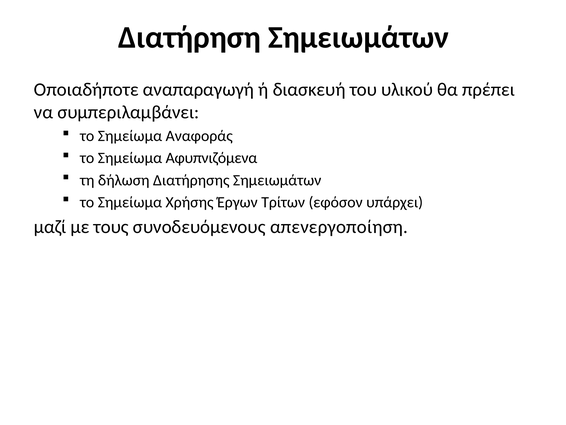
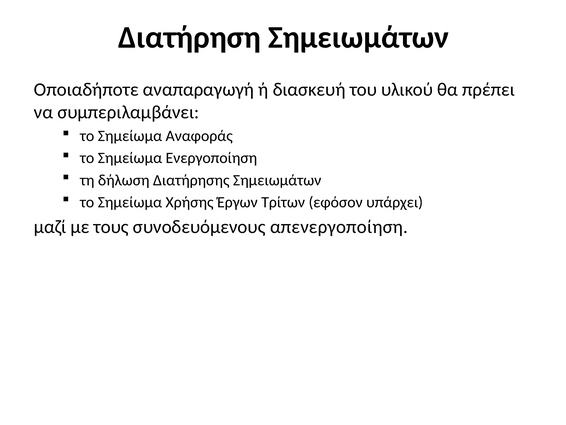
Αφυπνιζόμενα: Αφυπνιζόμενα -> Ενεργοποίηση
